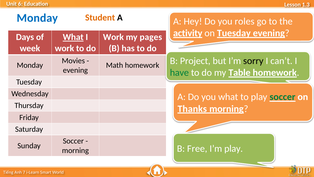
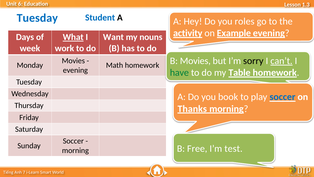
Monday at (37, 18): Monday -> Tuesday
Student colour: orange -> blue
on Tuesday: Tuesday -> Example
Work at (113, 37): Work -> Want
pages: pages -> nouns
B Project: Project -> Movies
can’t underline: none -> present
you what: what -> book
soccer at (282, 97) colour: green -> blue
I’m play: play -> test
